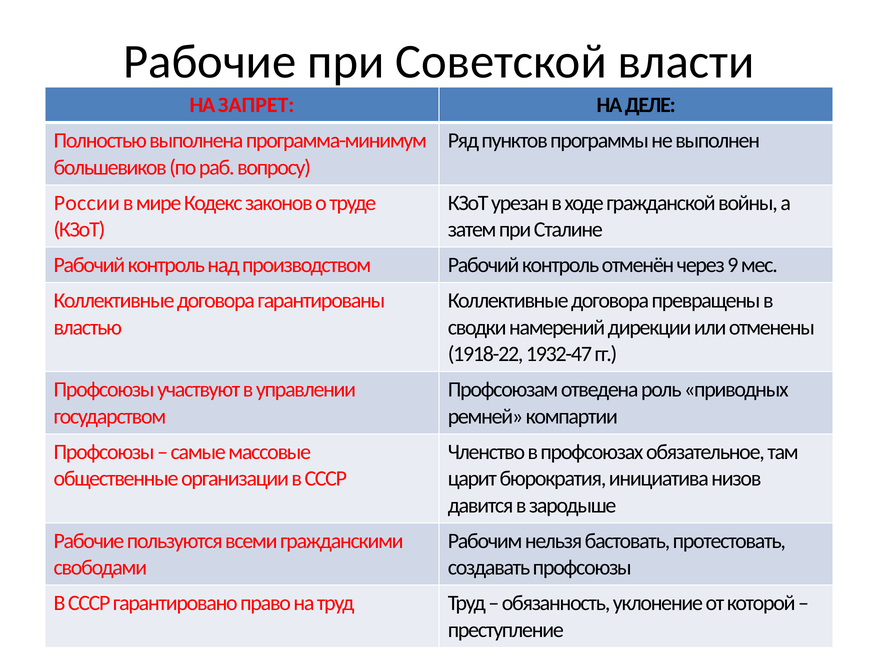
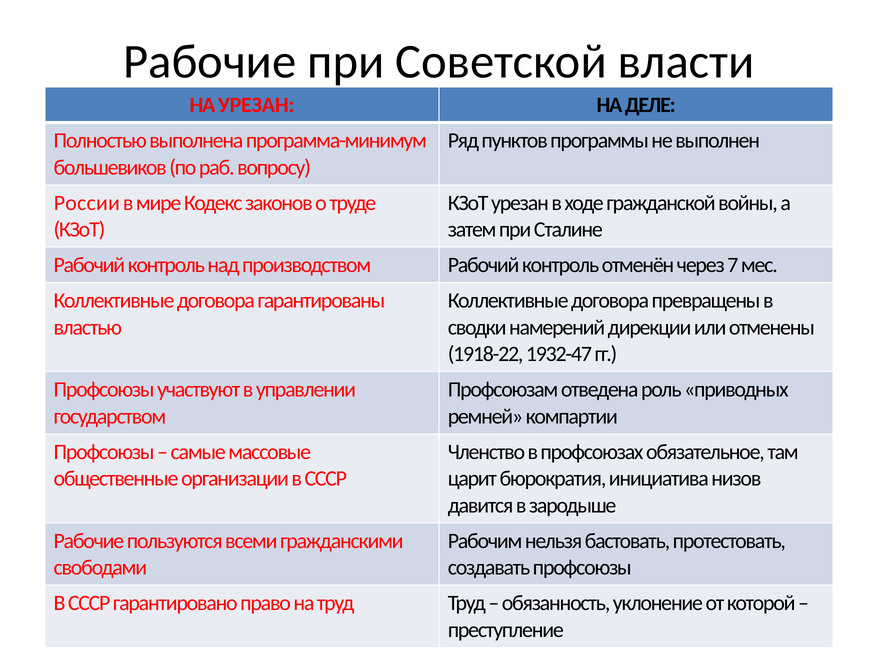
НА ЗАПРЕТ: ЗАПРЕТ -> УРЕЗАН
9: 9 -> 7
